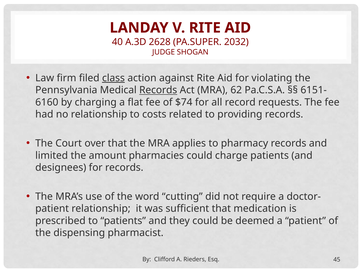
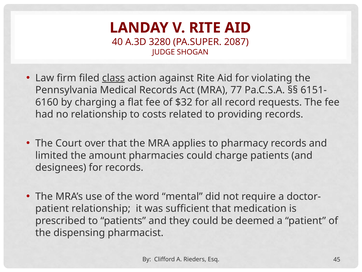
2628: 2628 -> 3280
2032: 2032 -> 2087
Records at (158, 90) underline: present -> none
62: 62 -> 77
$74: $74 -> $32
cutting: cutting -> mental
